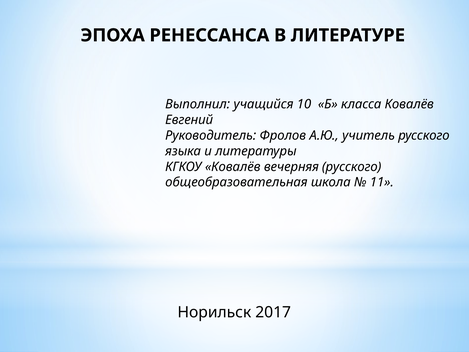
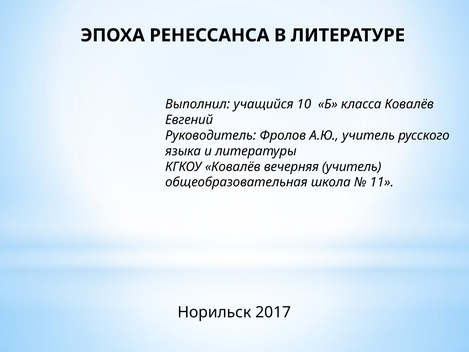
вечерняя русского: русского -> учитель
